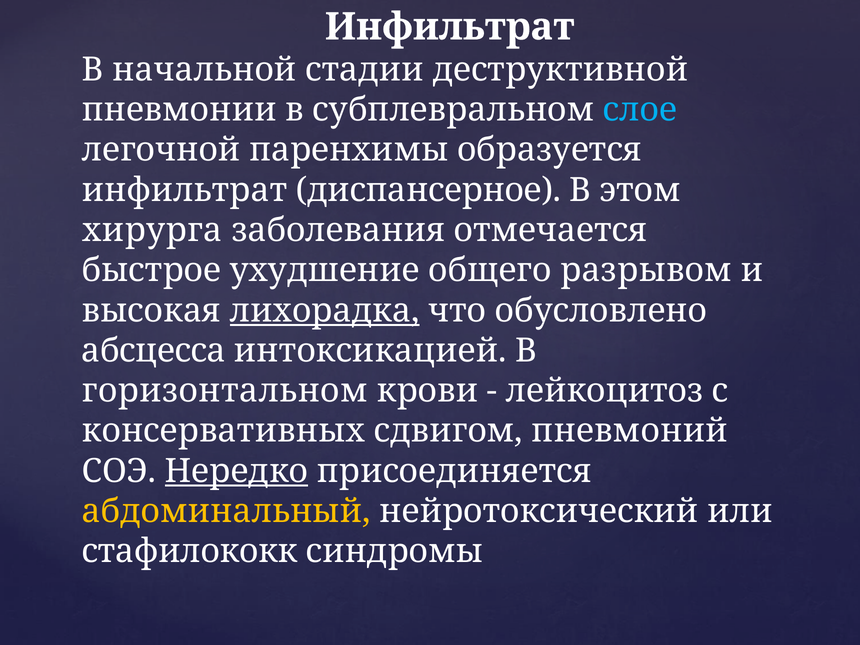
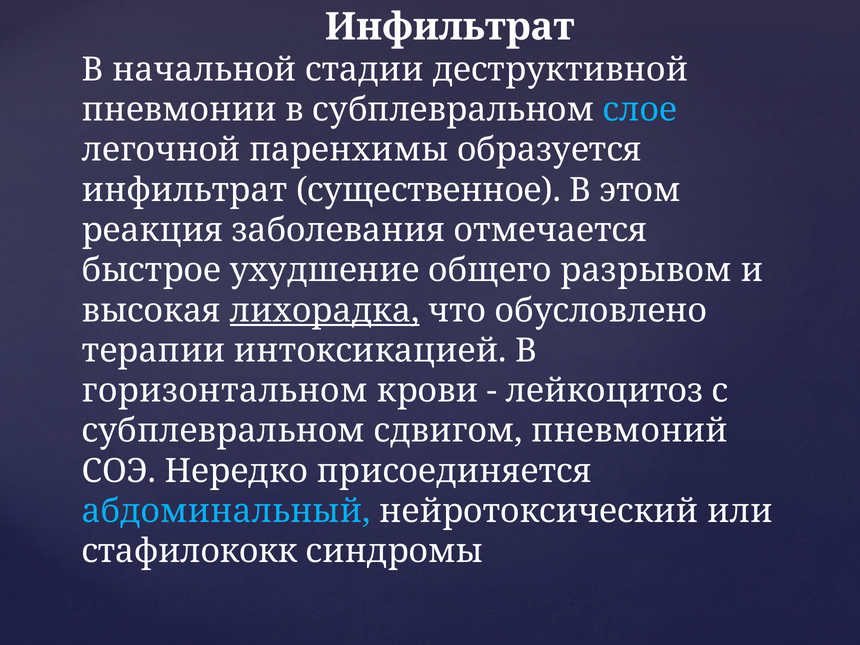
диспансерное: диспансерное -> существенное
хирурга: хирурга -> реакция
абсцесса: абсцесса -> терапии
консервативных at (223, 431): консервативных -> субплевральном
Нередко underline: present -> none
абдоминальный colour: yellow -> light blue
